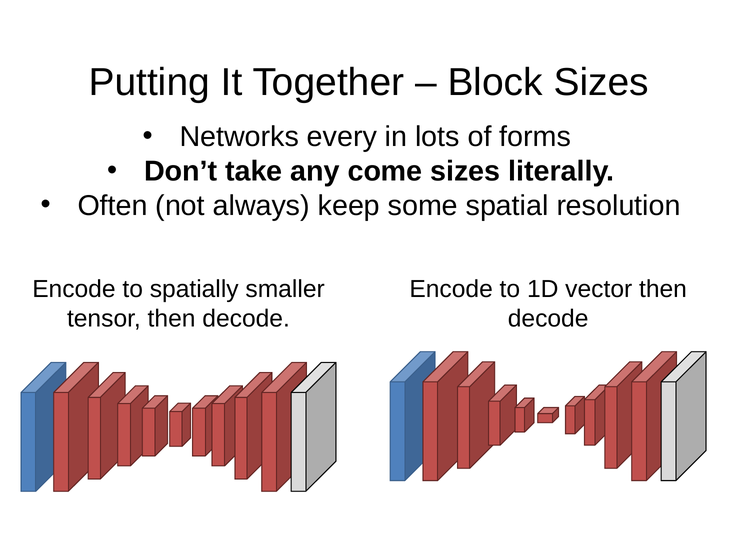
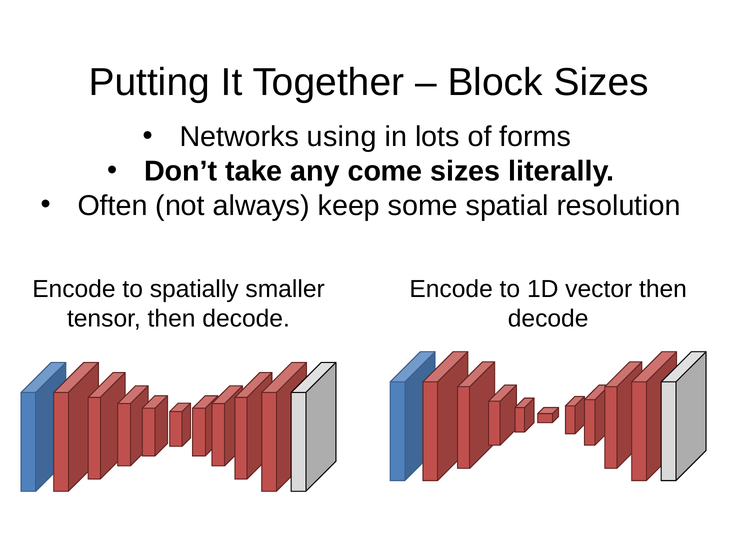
every: every -> using
